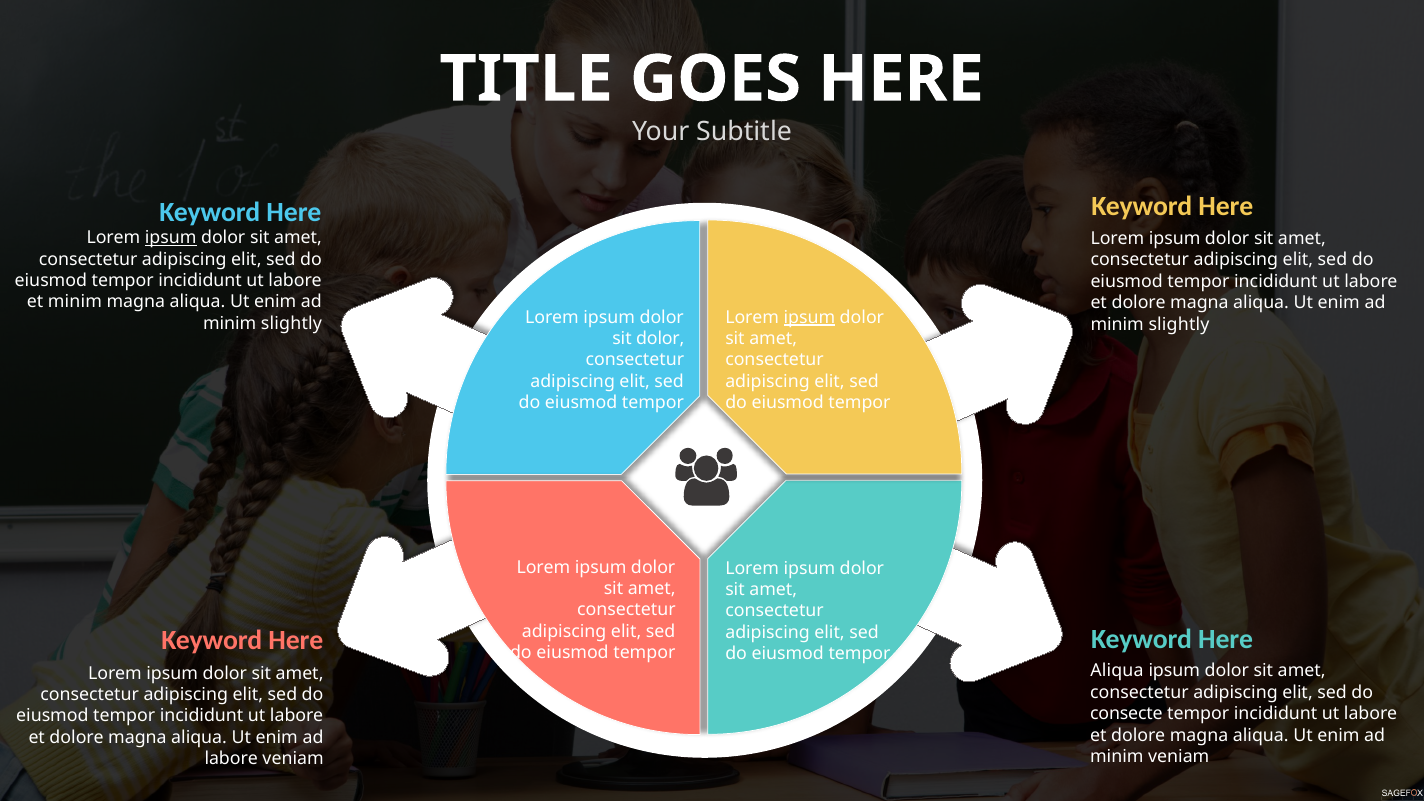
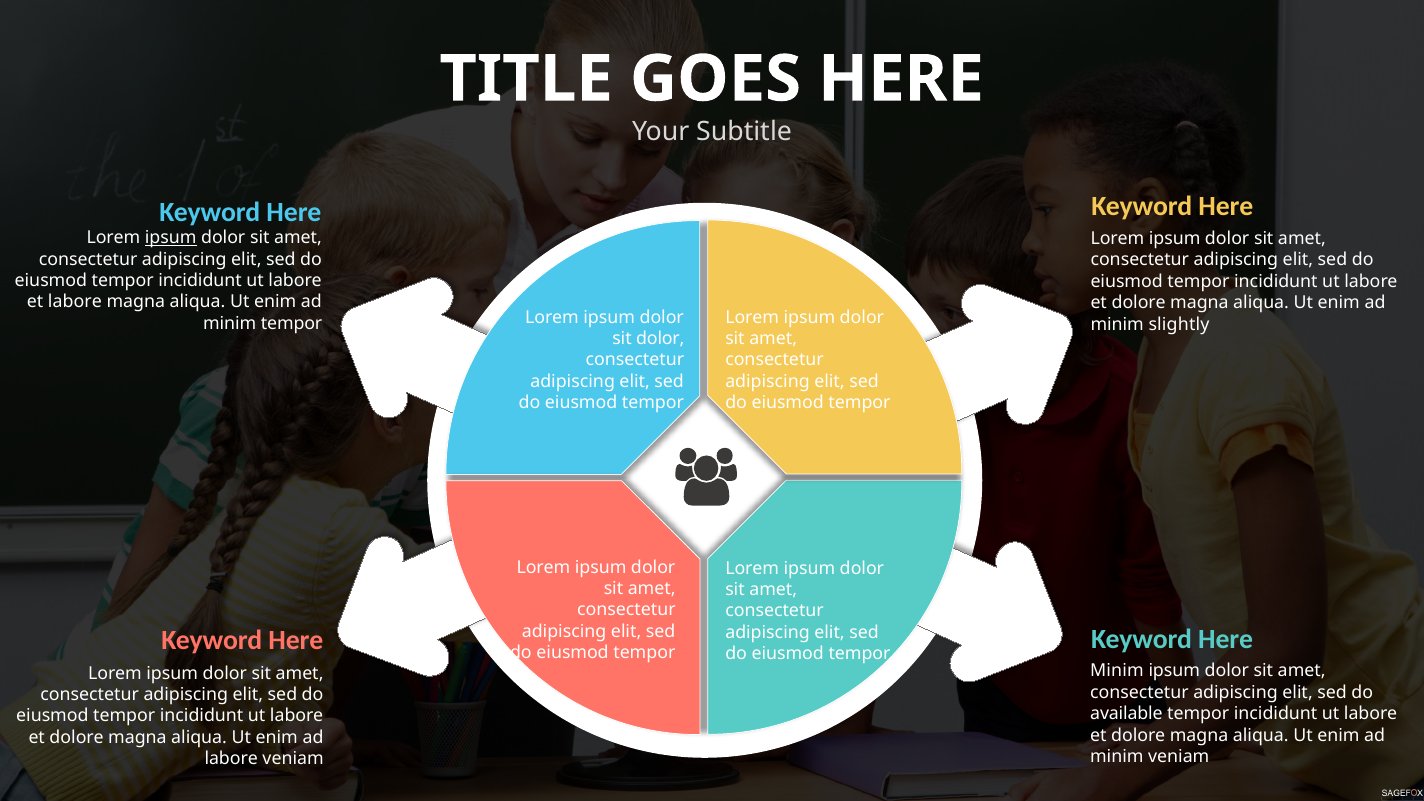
et minim: minim -> labore
ipsum at (809, 317) underline: present -> none
slightly at (291, 323): slightly -> tempor
Aliqua at (1117, 671): Aliqua -> Minim
consecte: consecte -> available
